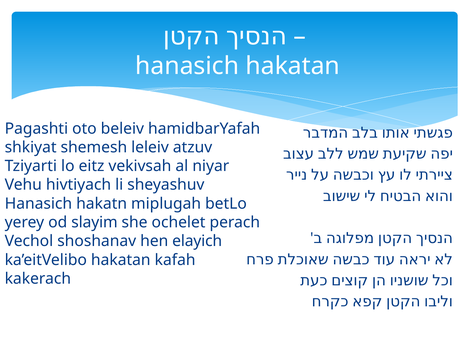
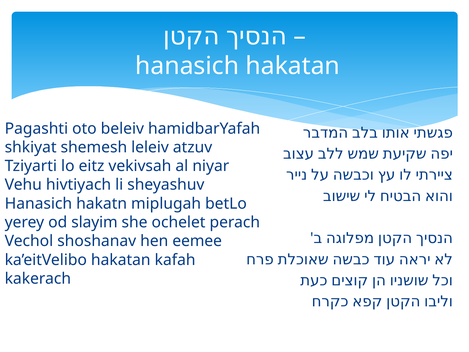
elayich: elayich -> eemee
